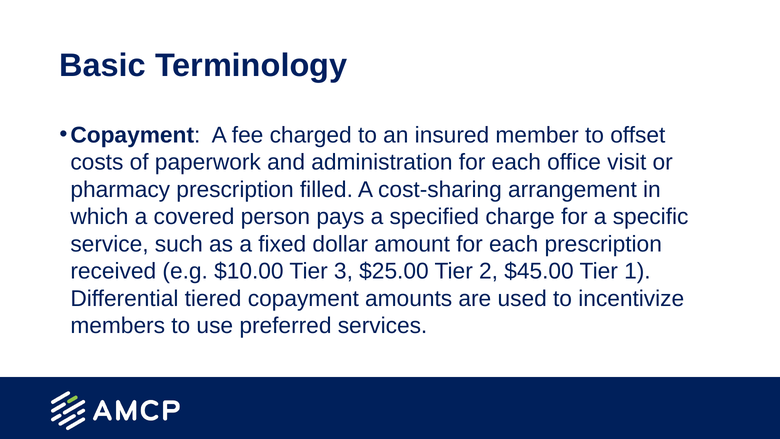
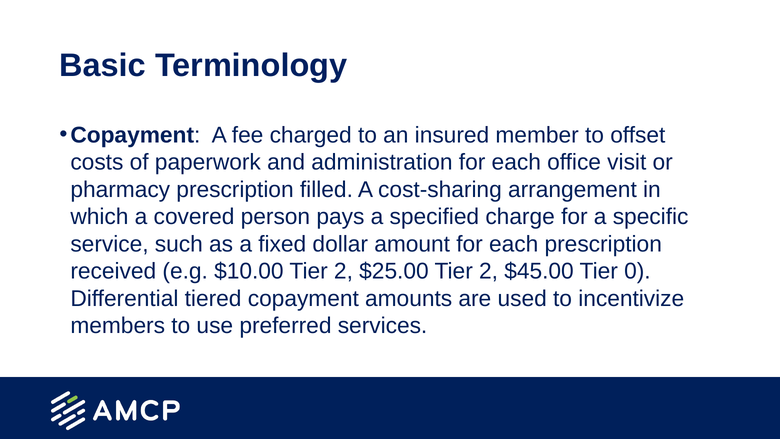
$10.00 Tier 3: 3 -> 2
1: 1 -> 0
